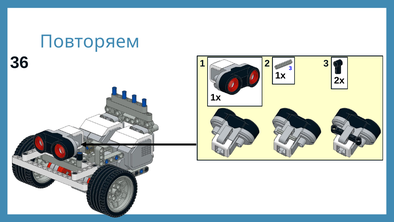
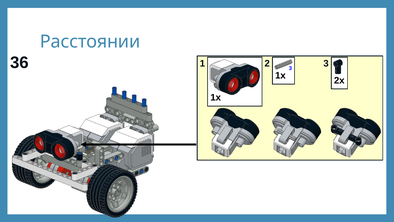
Повторяем: Повторяем -> Расстоянии
